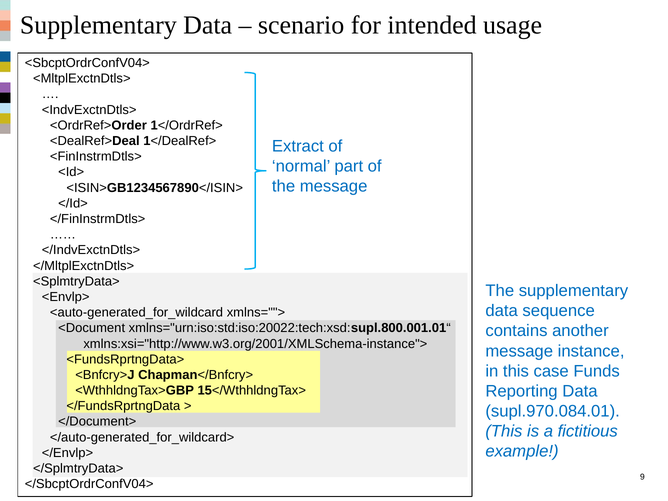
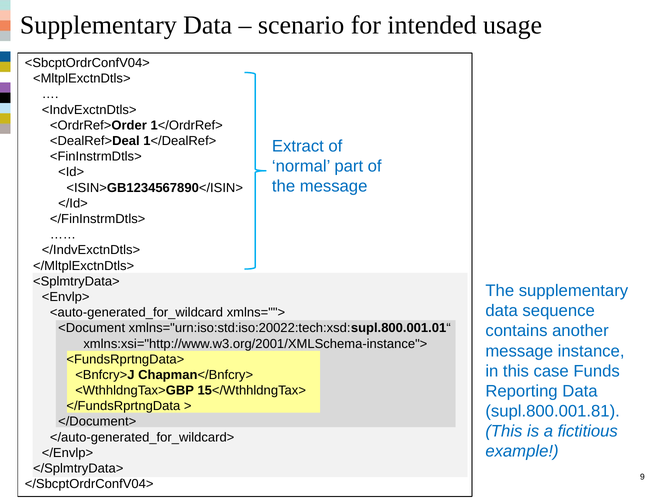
supl.970.084.01: supl.970.084.01 -> supl.800.001.81
